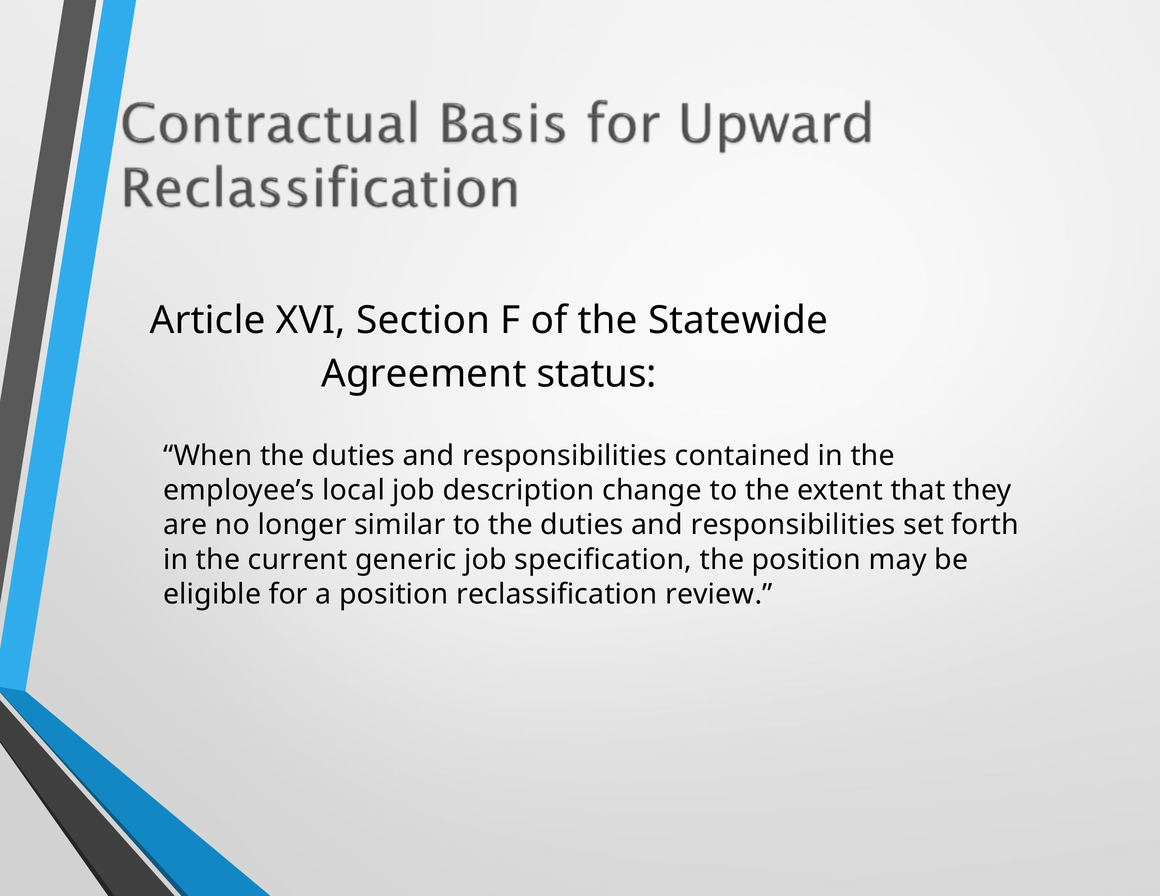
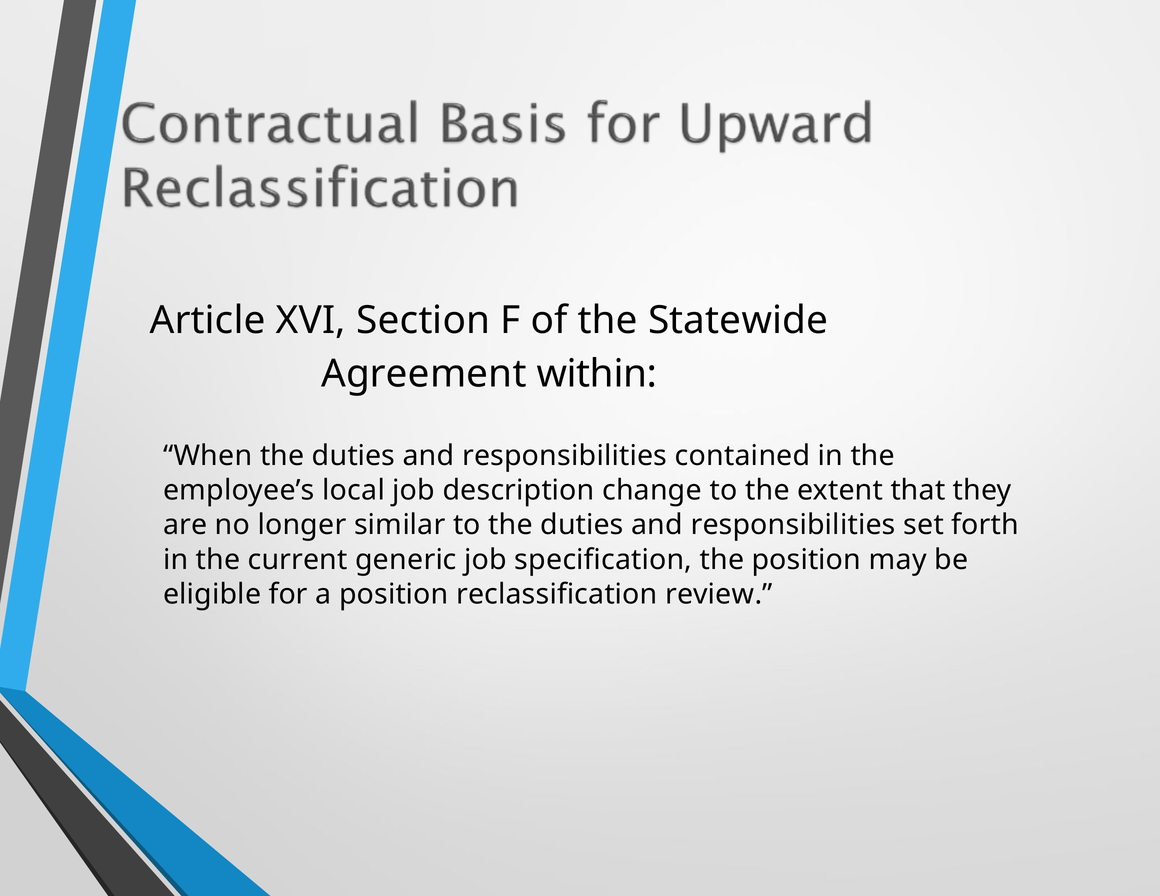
status: status -> within
